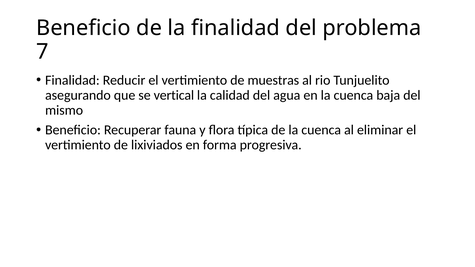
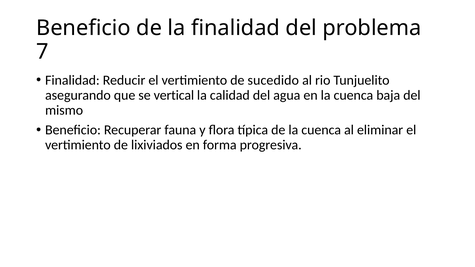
muestras: muestras -> sucedido
